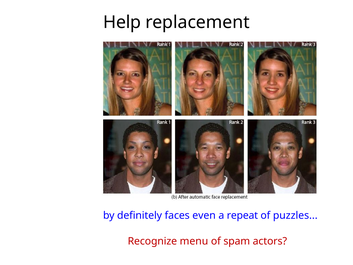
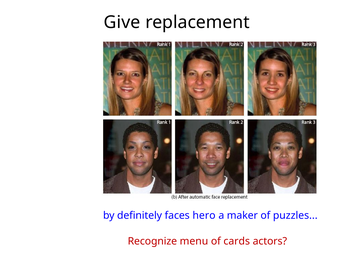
Help: Help -> Give
even: even -> hero
repeat: repeat -> maker
spam: spam -> cards
